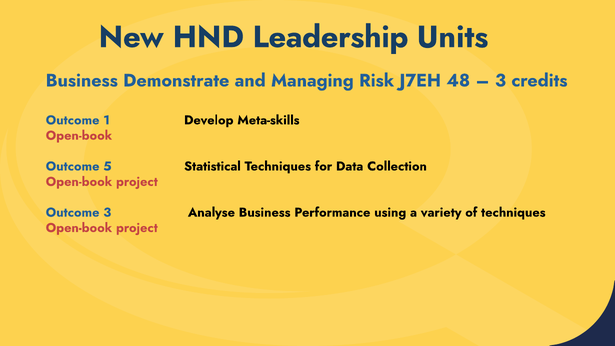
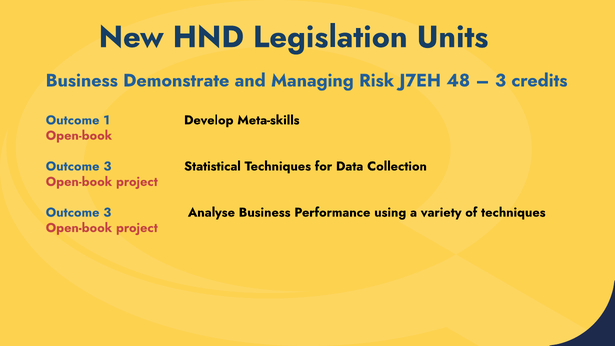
Leadership: Leadership -> Legislation
5 at (107, 166): 5 -> 3
